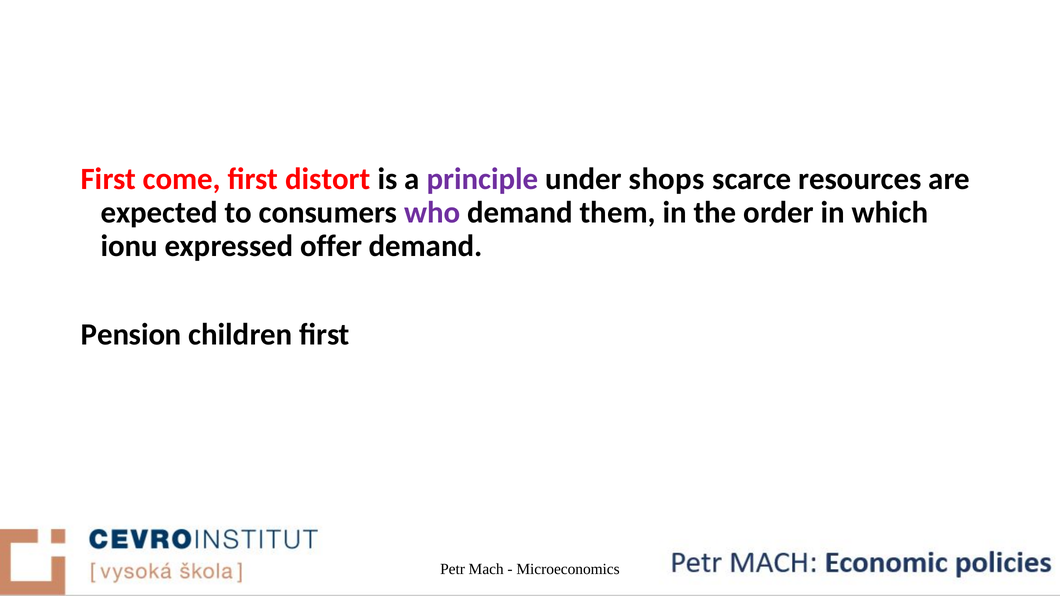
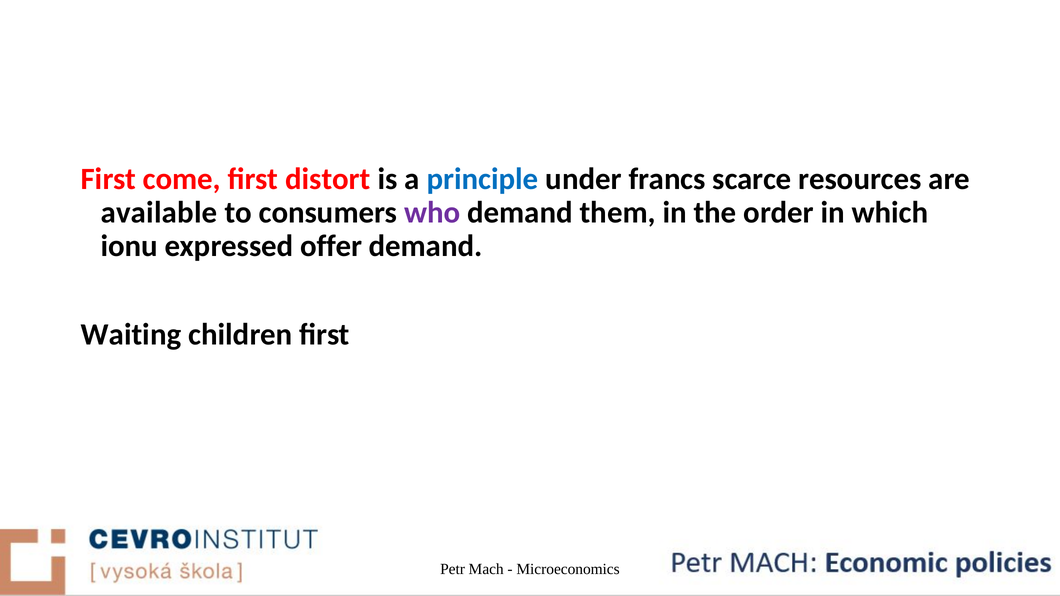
principle colour: purple -> blue
shops: shops -> francs
expected: expected -> available
Pension: Pension -> Waiting
